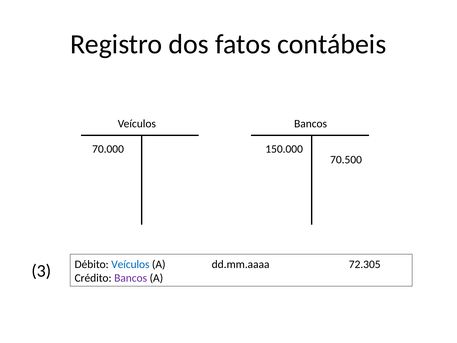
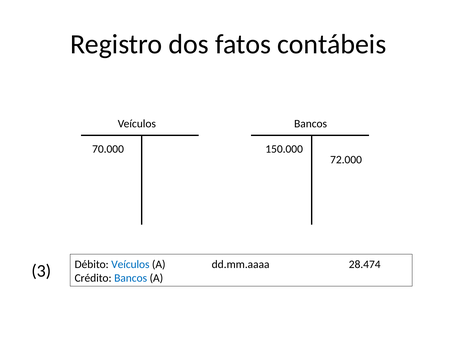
70.500: 70.500 -> 72.000
72.305: 72.305 -> 28.474
Bancos at (131, 278) colour: purple -> blue
